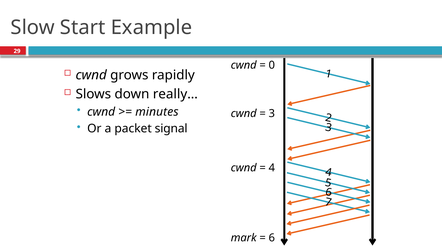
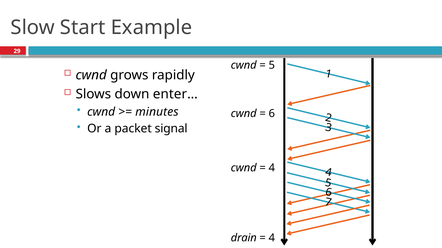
0 at (272, 65): 0 -> 5
really…: really… -> enter…
3 at (272, 114): 3 -> 6
mark: mark -> drain
6 at (272, 238): 6 -> 4
